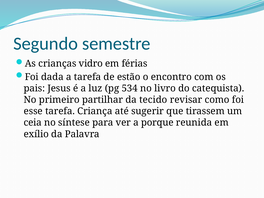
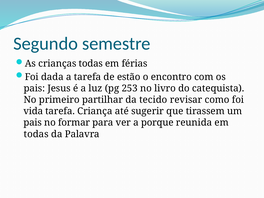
crianças vidro: vidro -> todas
534: 534 -> 253
esse: esse -> vida
ceia at (33, 123): ceia -> pais
síntese: síntese -> formar
exílio at (36, 134): exílio -> todas
